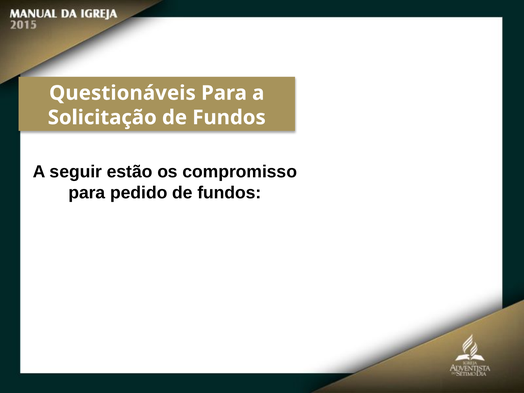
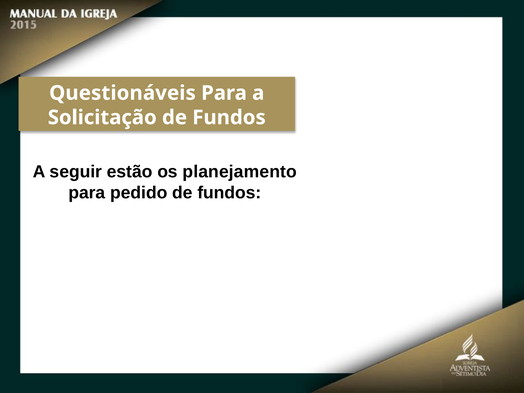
compromisso: compromisso -> planejamento
